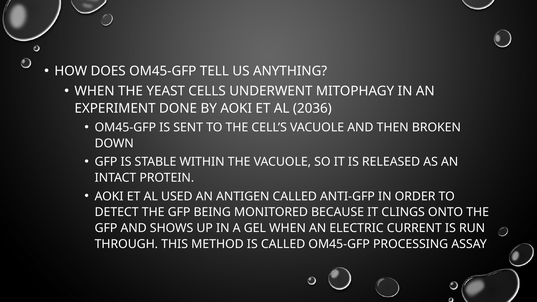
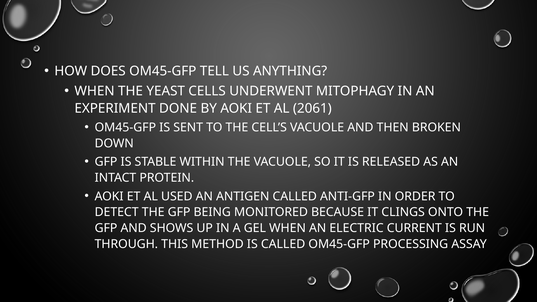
2036: 2036 -> 2061
